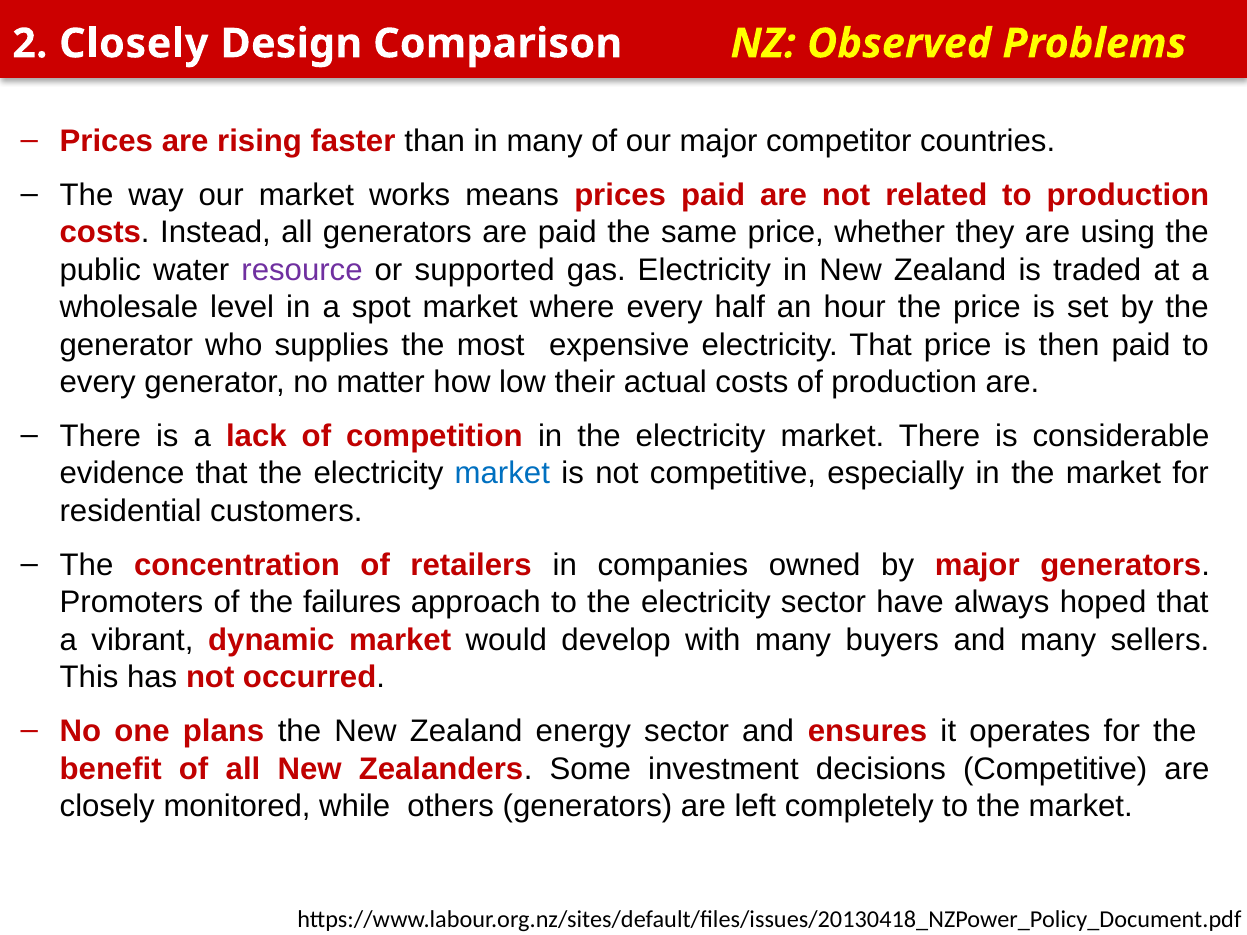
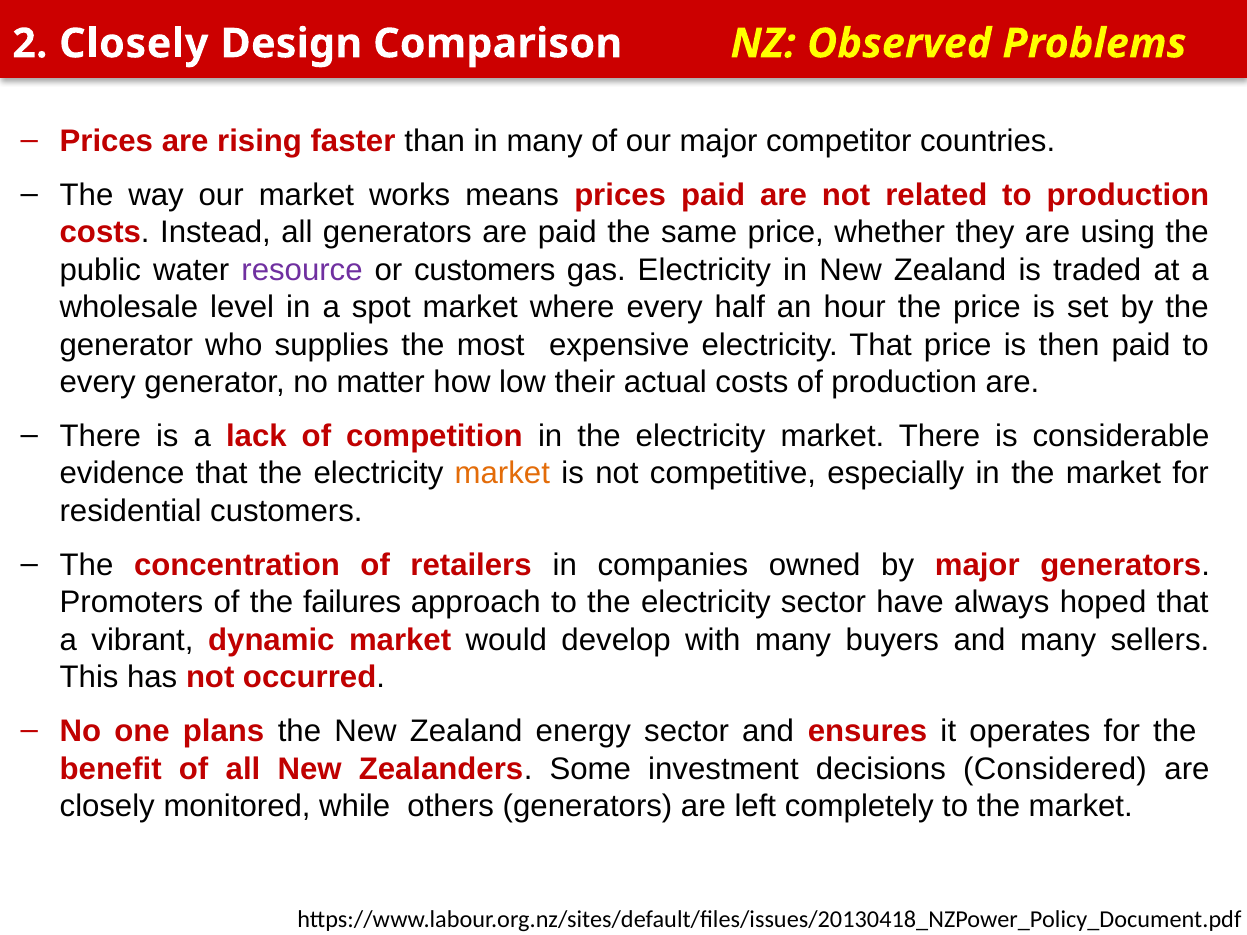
or supported: supported -> customers
market at (502, 474) colour: blue -> orange
decisions Competitive: Competitive -> Considered
